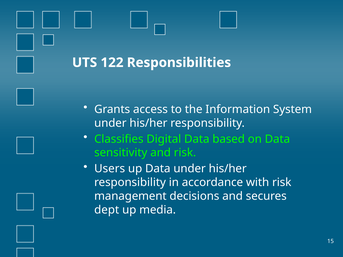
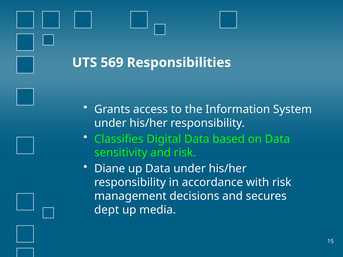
122: 122 -> 569
Users: Users -> Diane
